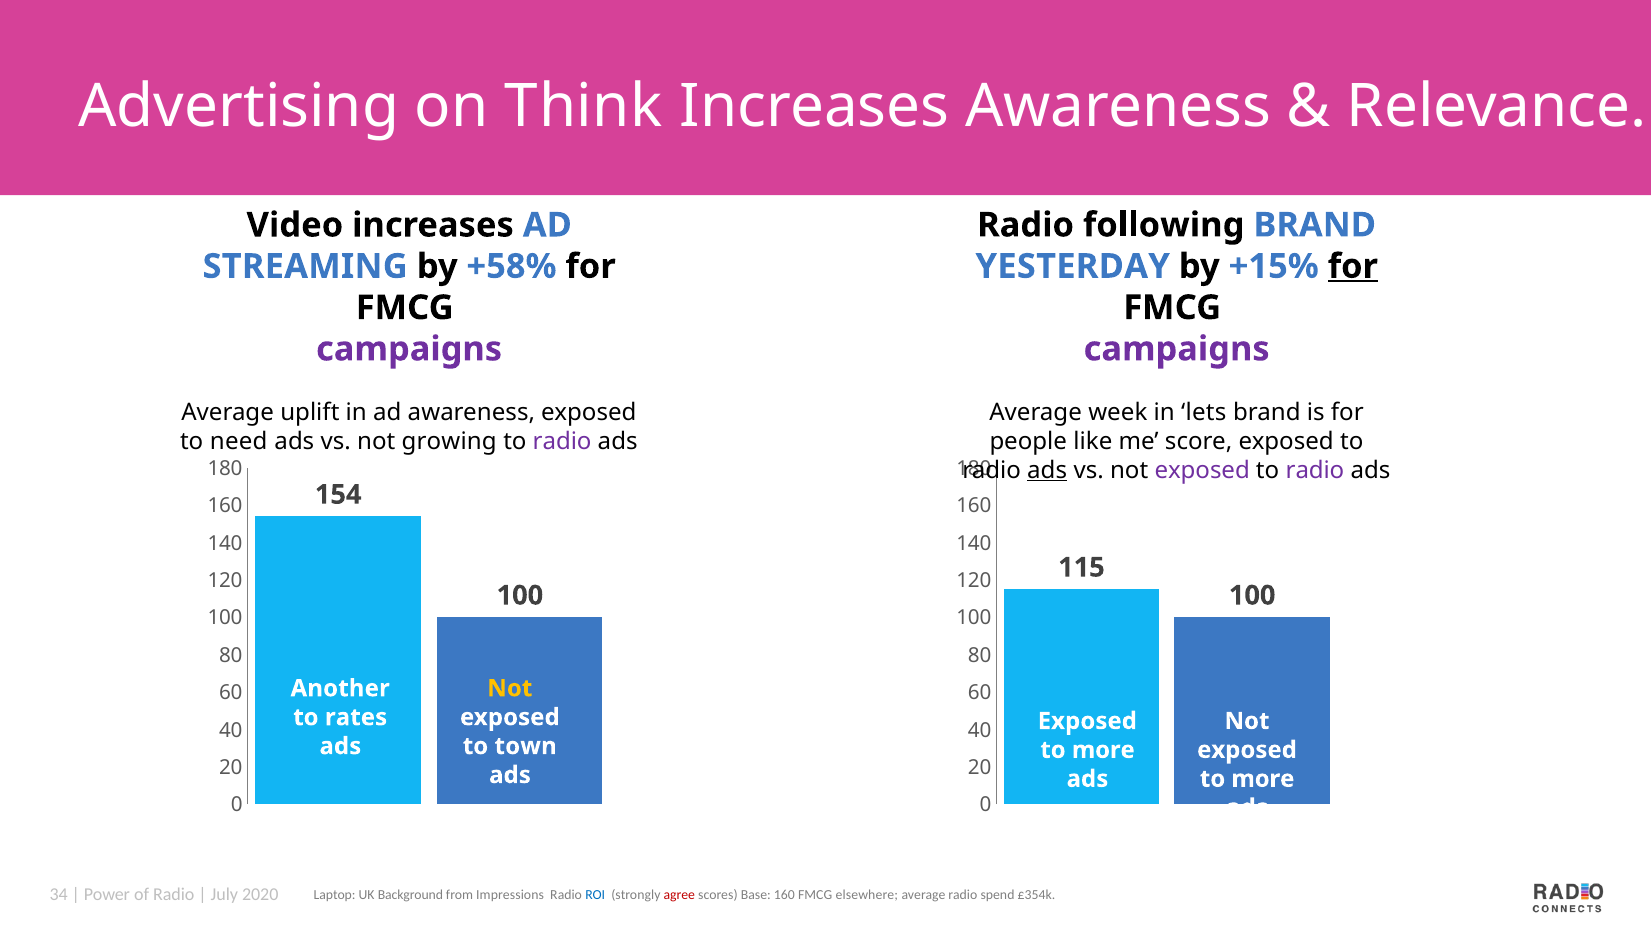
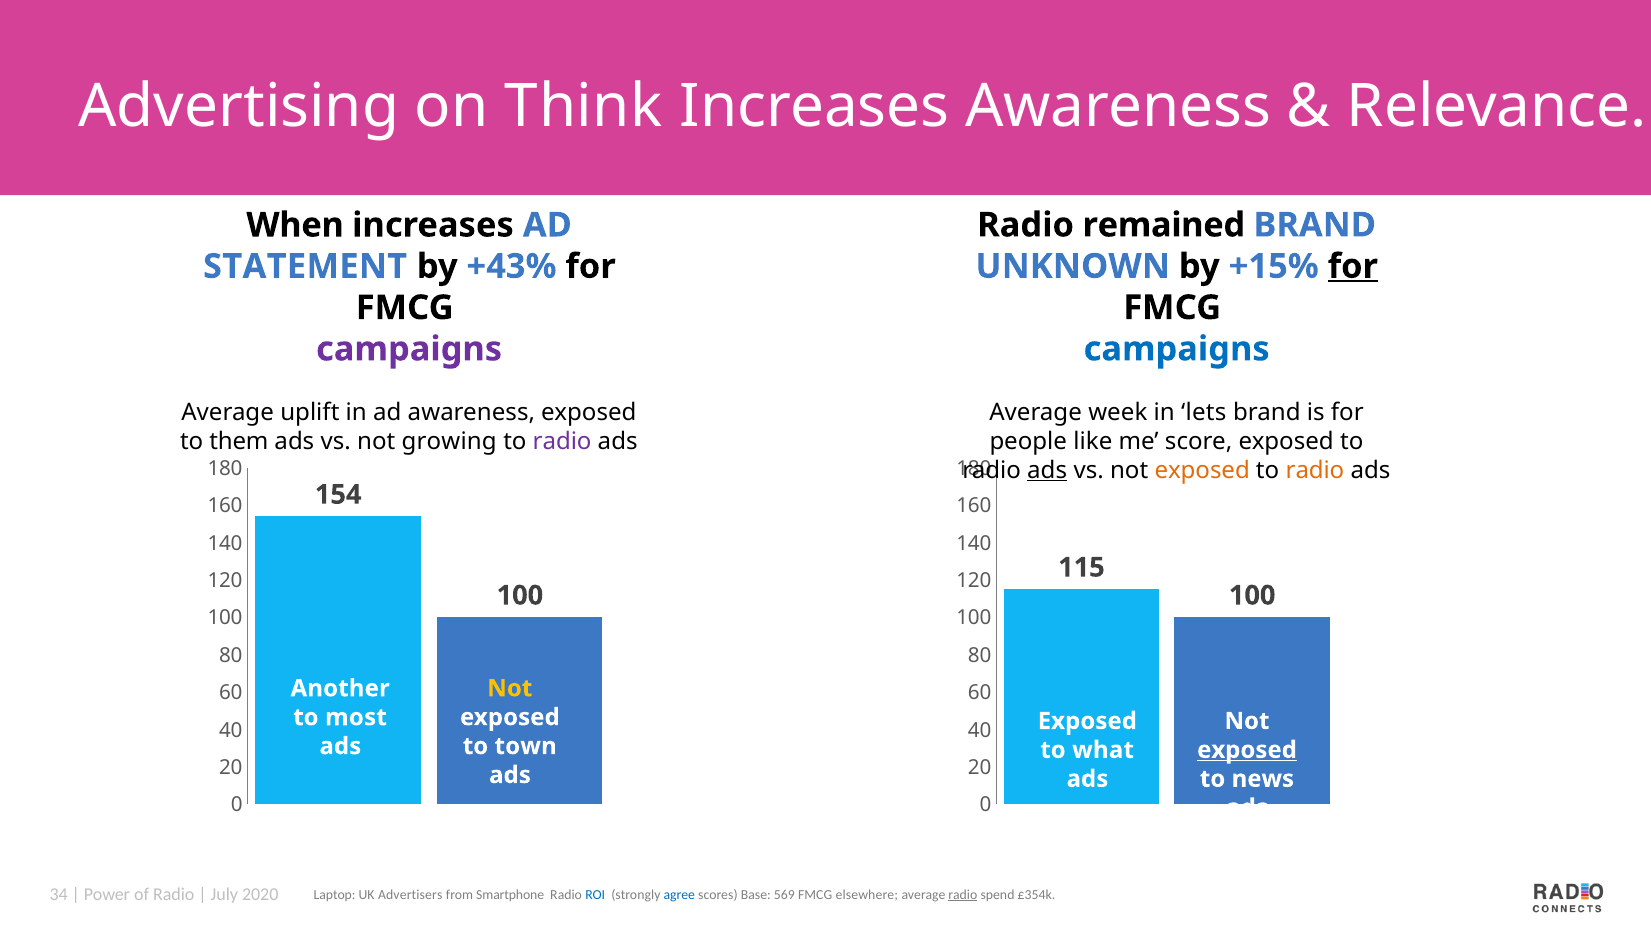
Video: Video -> When
following: following -> remained
STREAMING: STREAMING -> STATEMENT
+58%: +58% -> +43%
YESTERDAY: YESTERDAY -> UNKNOWN
campaigns at (1177, 349) colour: purple -> blue
need: need -> them
exposed at (1202, 470) colour: purple -> orange
radio at (1315, 470) colour: purple -> orange
rates: rates -> most
exposed at (1247, 750) underline: none -> present
more at (1103, 750): more -> what
more at (1263, 779): more -> news
Background: Background -> Advertisers
Impressions: Impressions -> Smartphone
agree colour: red -> blue
Base 160: 160 -> 569
radio at (963, 894) underline: none -> present
